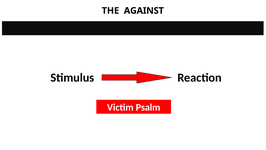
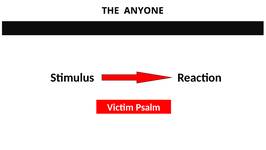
AGAINST: AGAINST -> ANYONE
